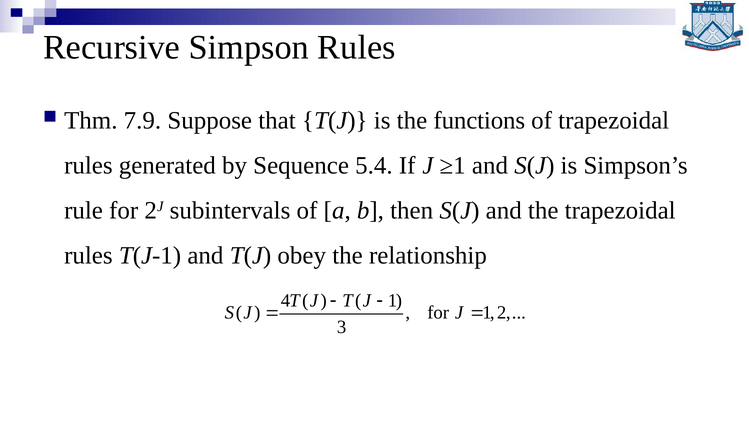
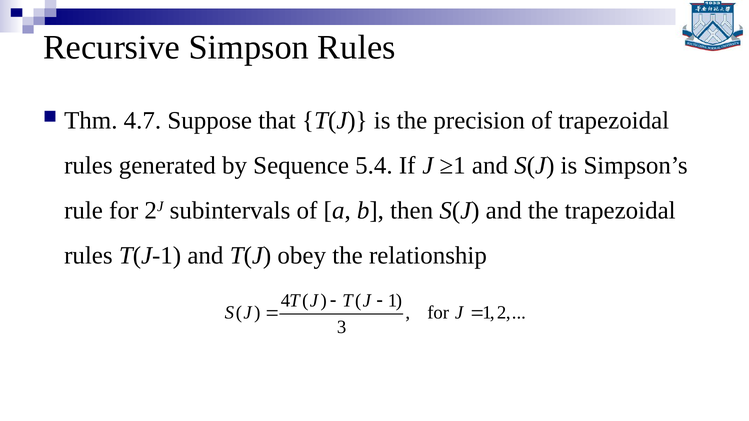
7.9: 7.9 -> 4.7
functions: functions -> precision
